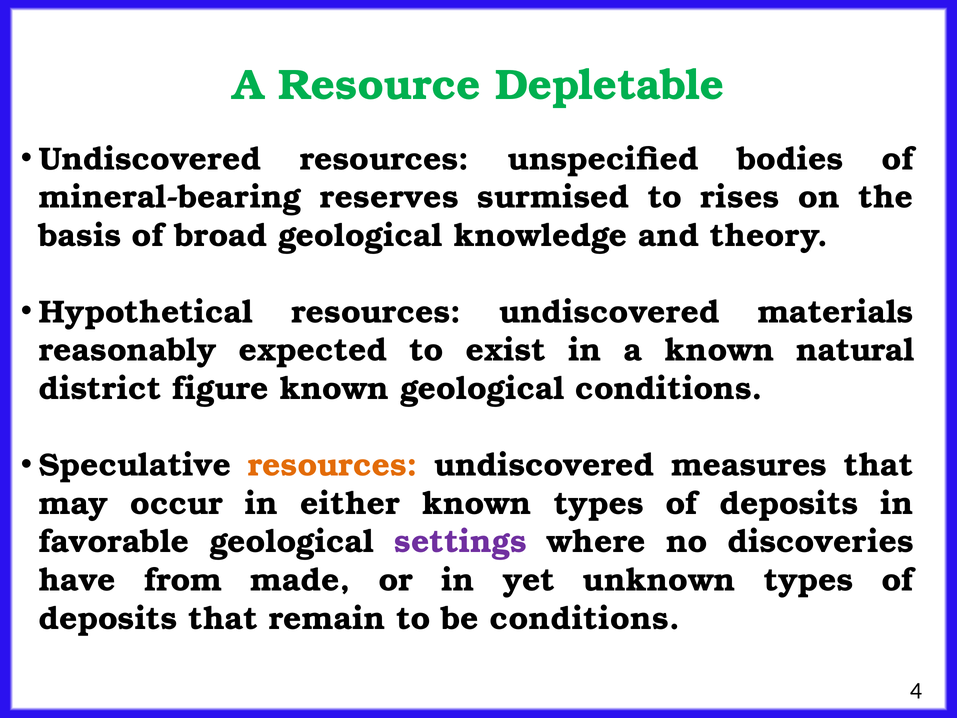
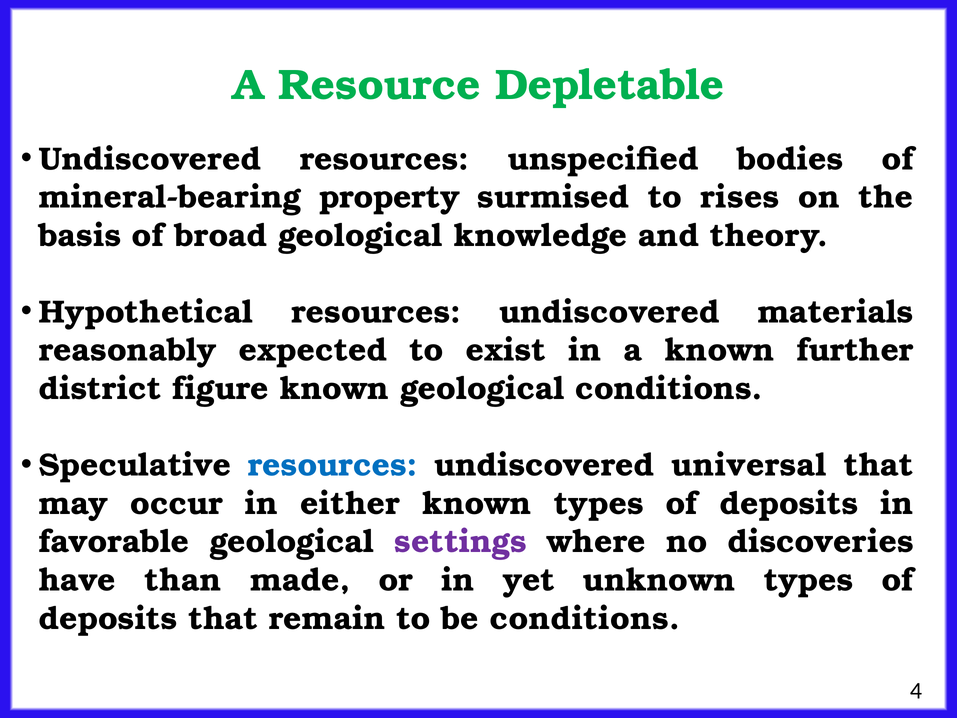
reserves: reserves -> property
natural: natural -> further
resources at (333, 465) colour: orange -> blue
measures: measures -> universal
from: from -> than
